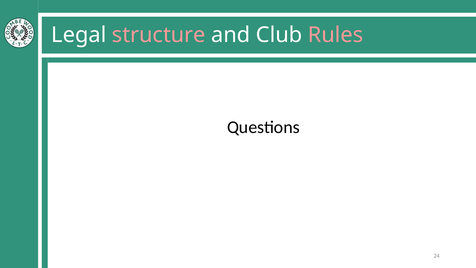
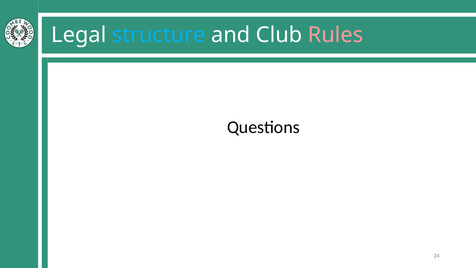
structure colour: pink -> light blue
